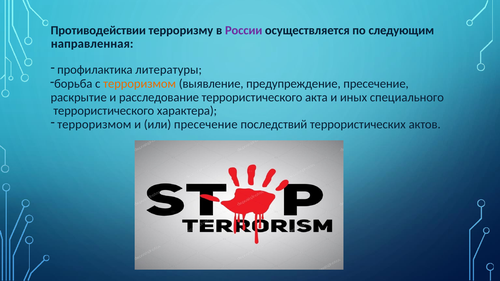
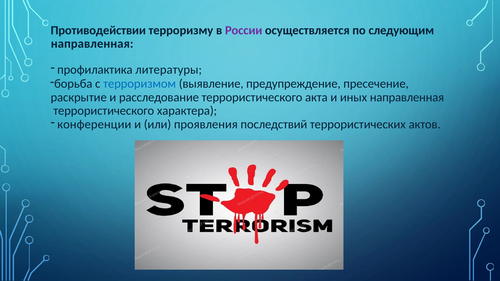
терроризмом at (140, 84) colour: orange -> blue
иных специального: специального -> направленная
терроризмом at (94, 125): терроризмом -> конференции
или пресечение: пресечение -> проявления
